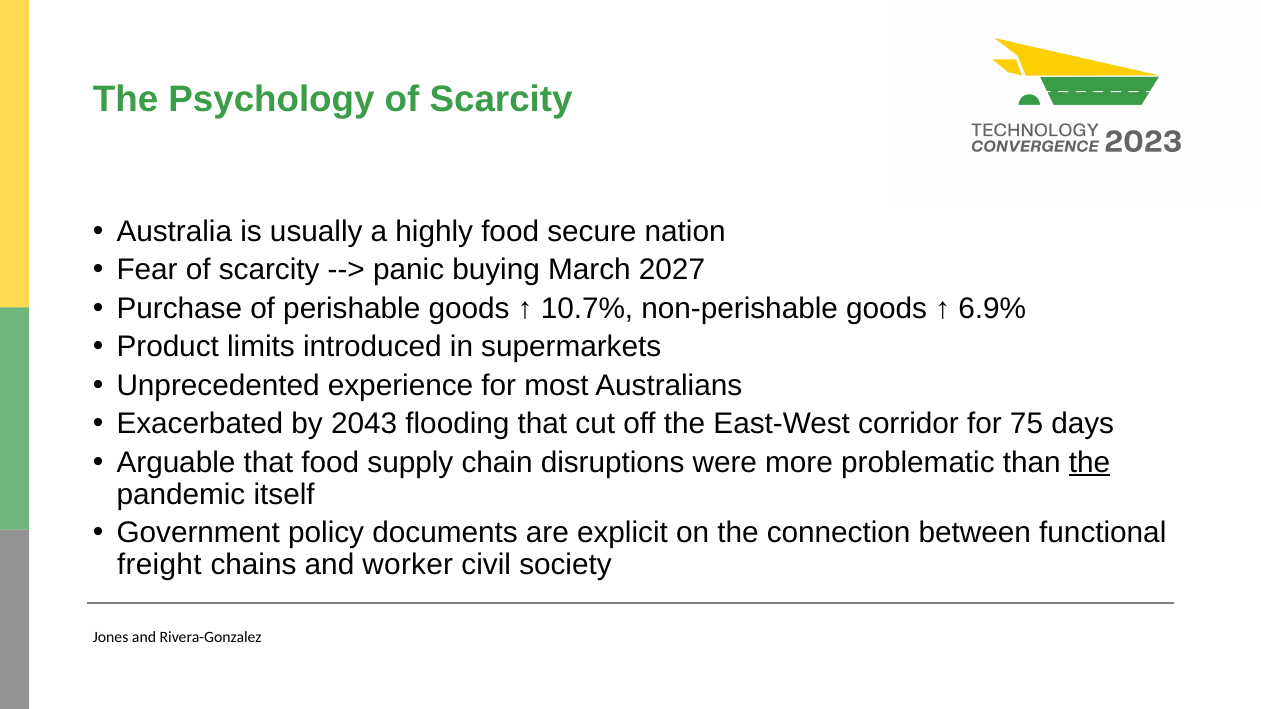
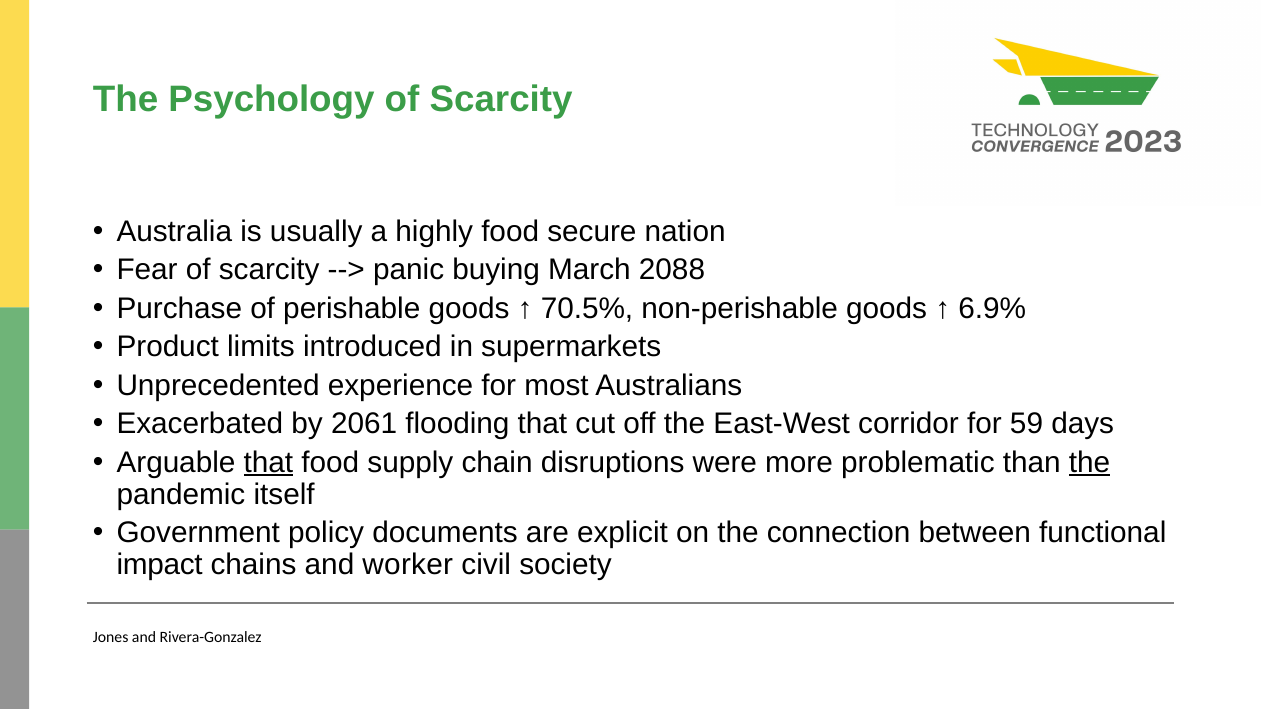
2027: 2027 -> 2088
10.7%: 10.7% -> 70.5%
2043: 2043 -> 2061
75: 75 -> 59
that at (268, 462) underline: none -> present
freight: freight -> impact
